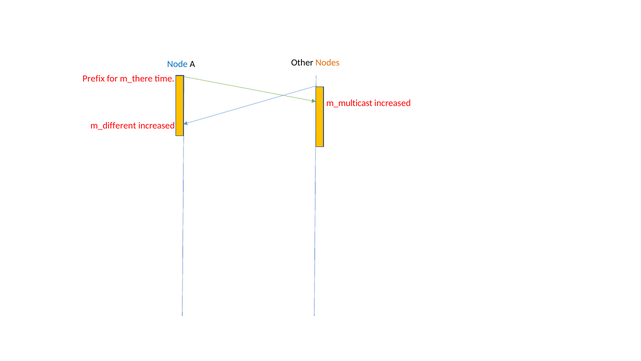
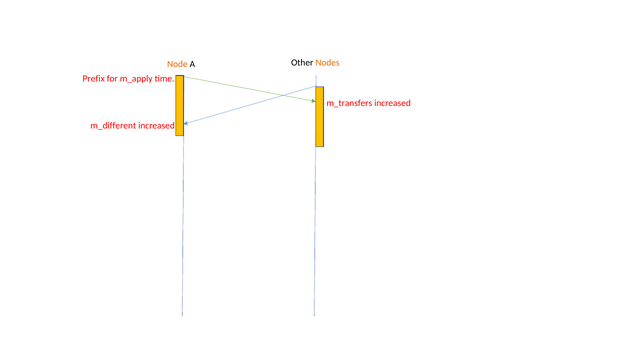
Node colour: blue -> orange
m_there: m_there -> m_apply
m_multicast: m_multicast -> m_transfers
